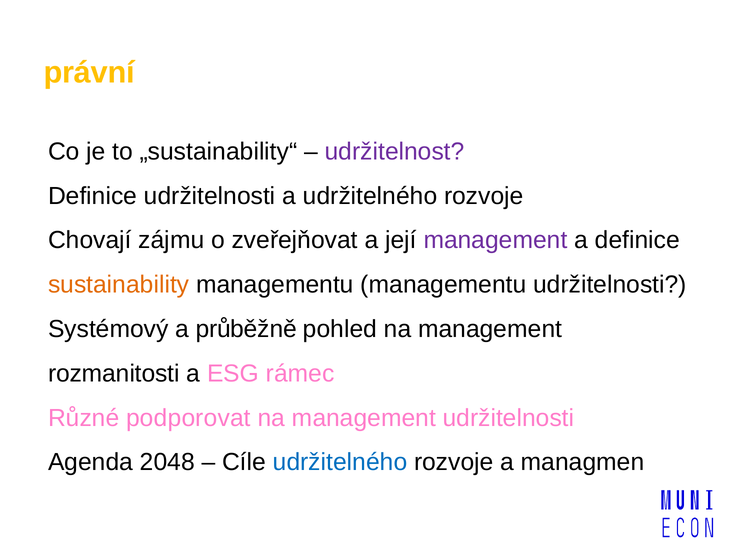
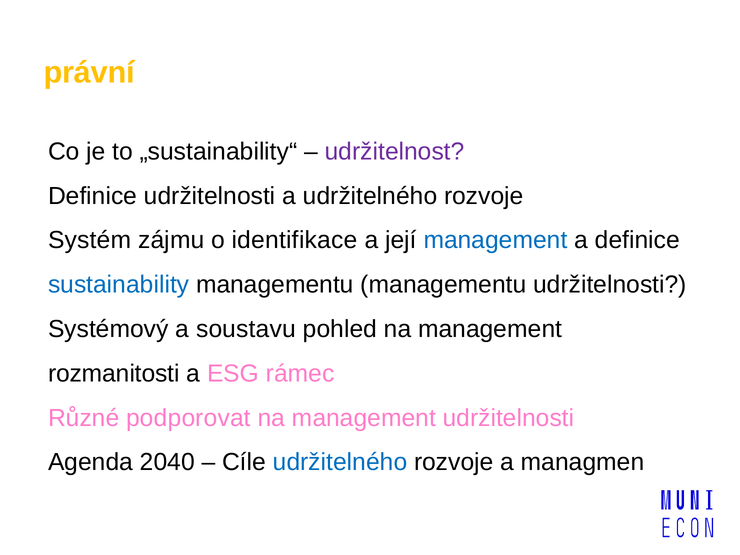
Chovají: Chovají -> Systém
zveřejňovat: zveřejňovat -> identifikace
management at (495, 240) colour: purple -> blue
sustainability colour: orange -> blue
průběžně: průběžně -> soustavu
2048: 2048 -> 2040
